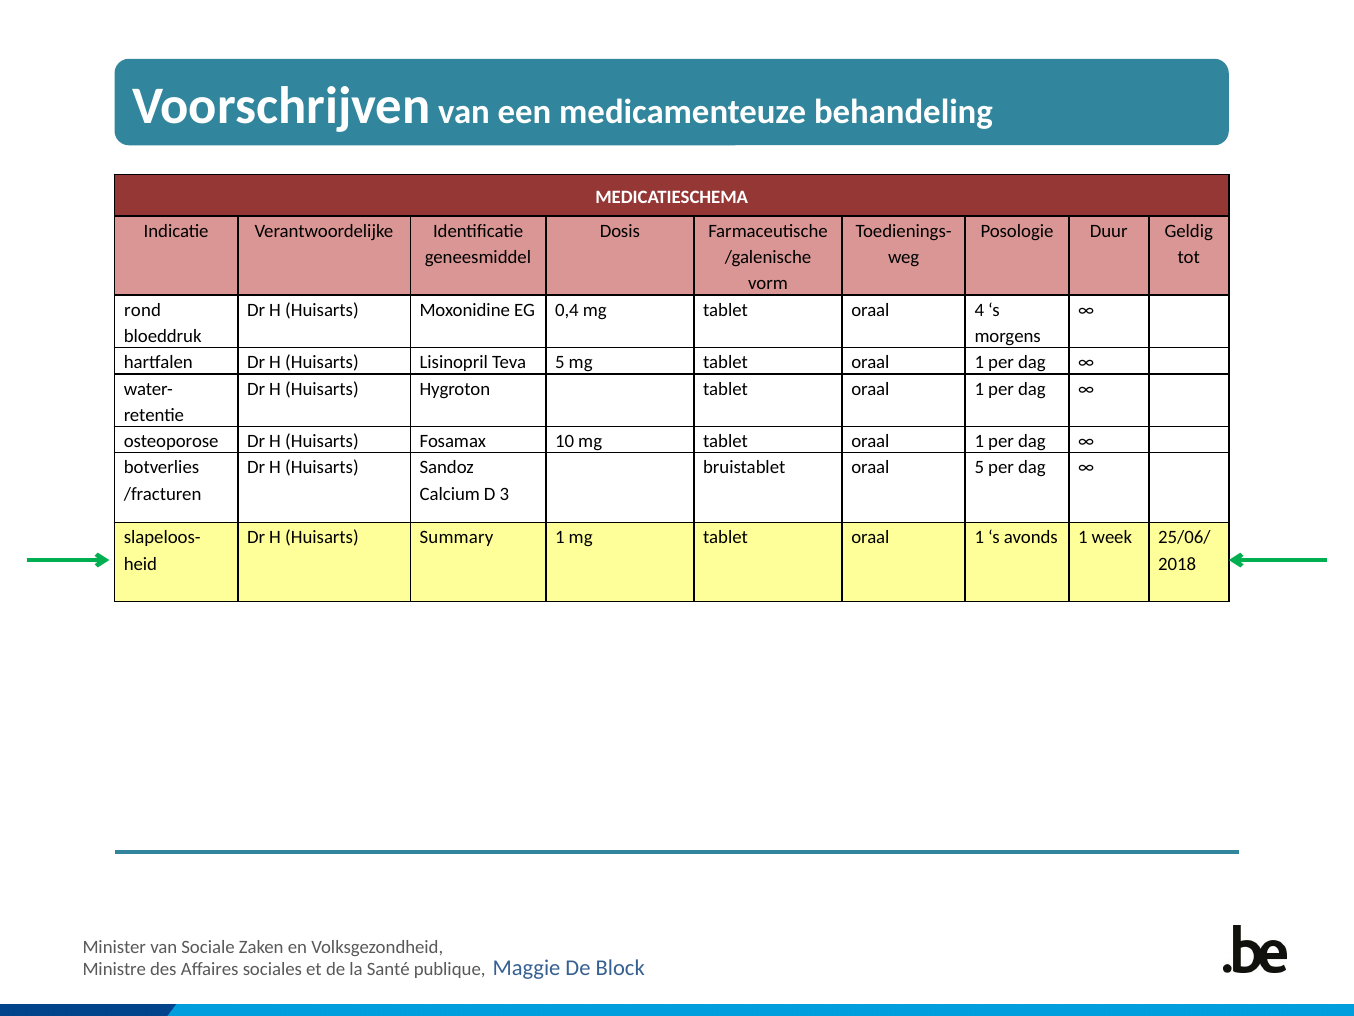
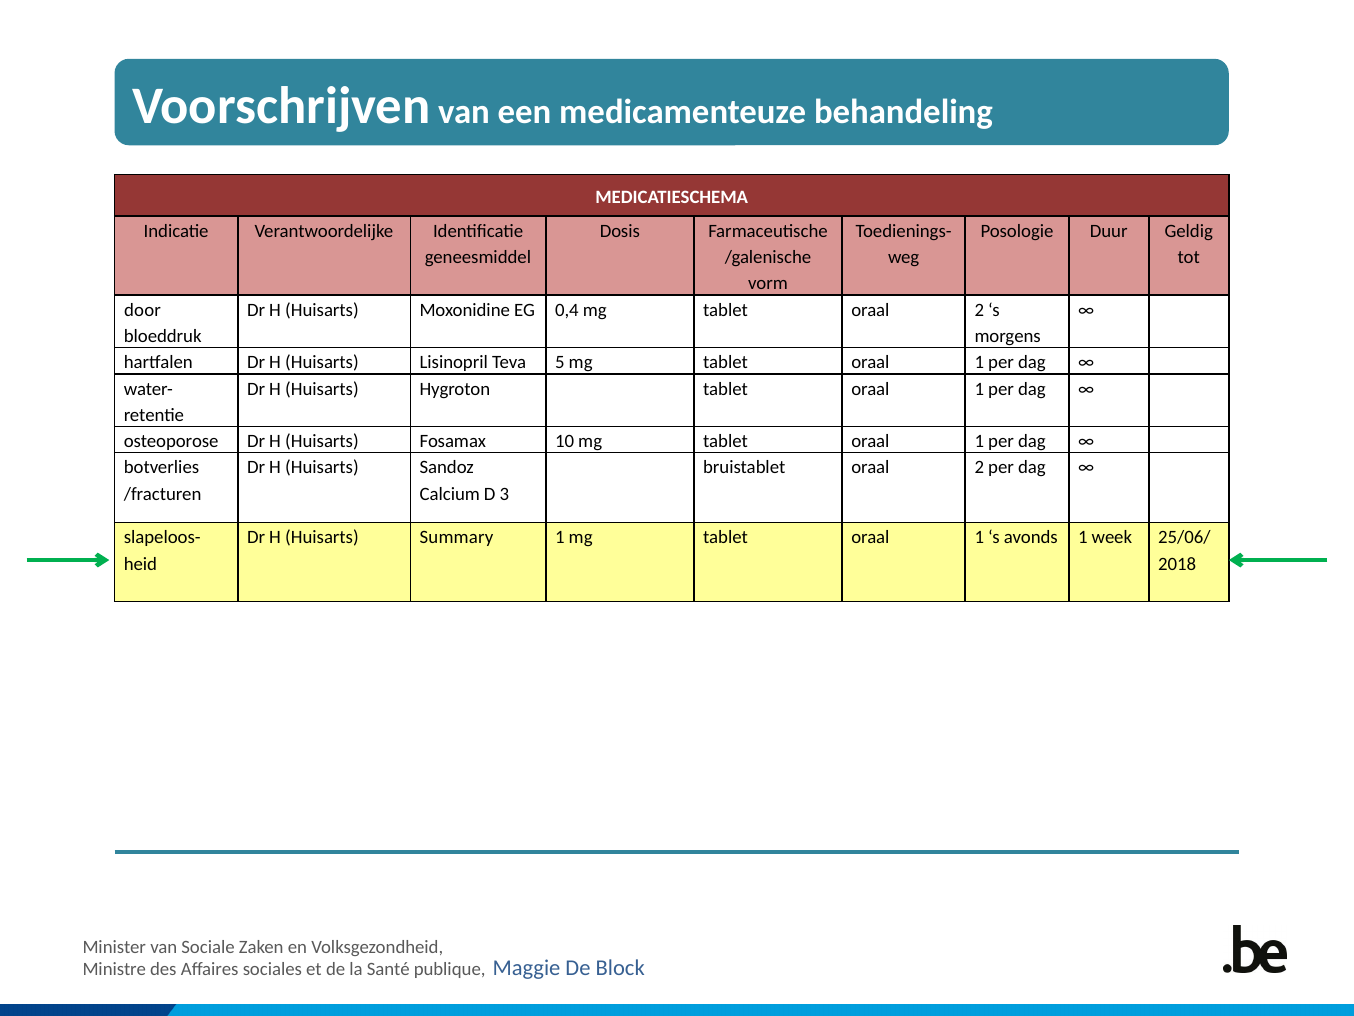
rond: rond -> door
tablet oraal 4: 4 -> 2
bruistablet oraal 5: 5 -> 2
